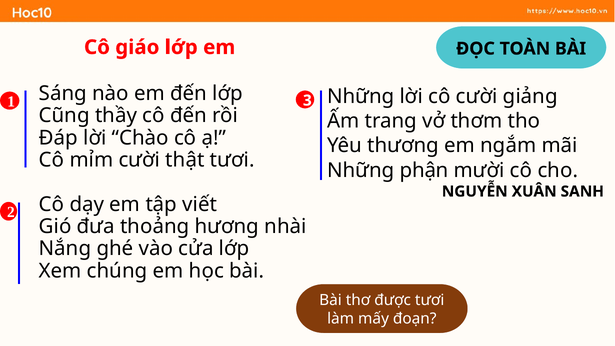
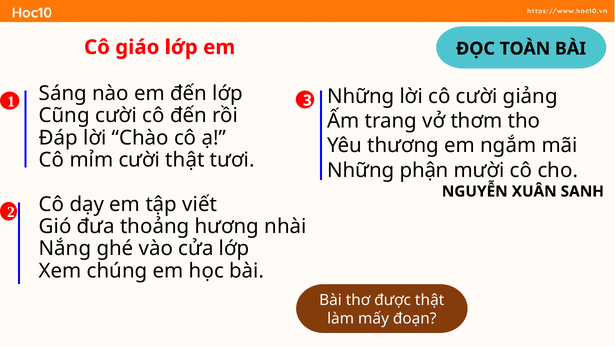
Cũng thầy: thầy -> cười
được tươi: tươi -> thật
